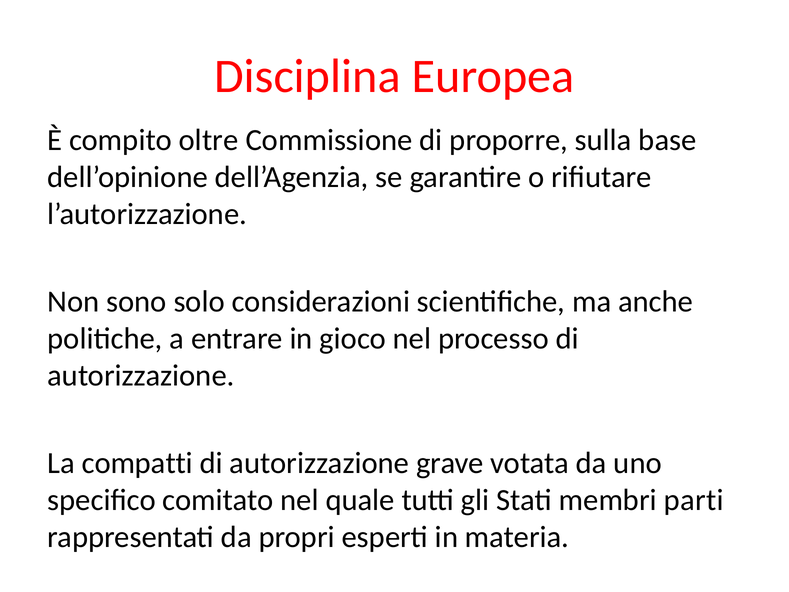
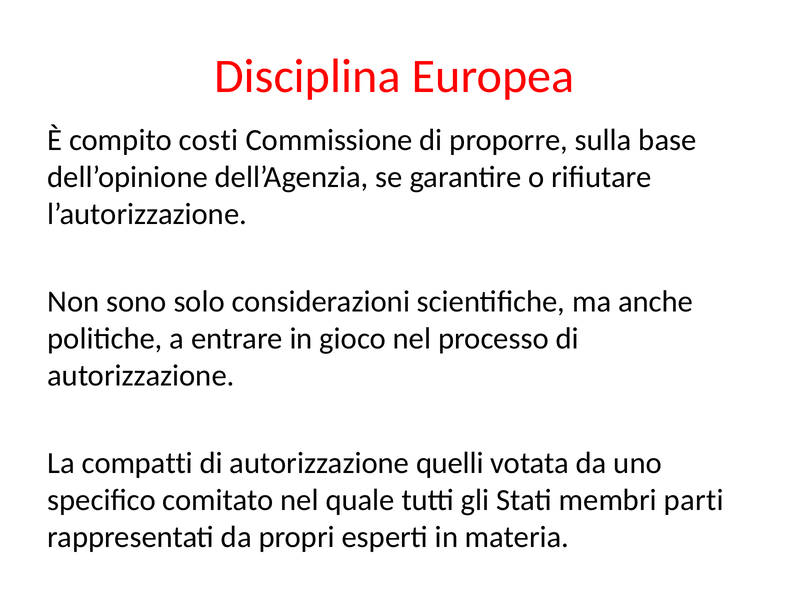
oltre: oltre -> costi
grave: grave -> quelli
